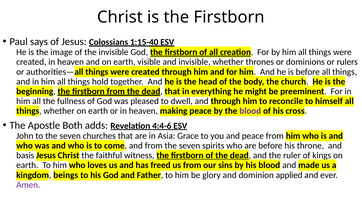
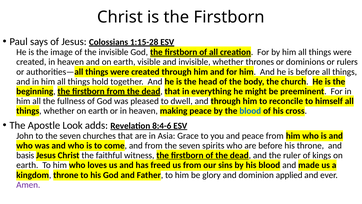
1:15-40: 1:15-40 -> 1:15-28
blood at (250, 111) colour: purple -> blue
Both: Both -> Look
4:4-6: 4:4-6 -> 8:4-6
kingdom beings: beings -> throne
